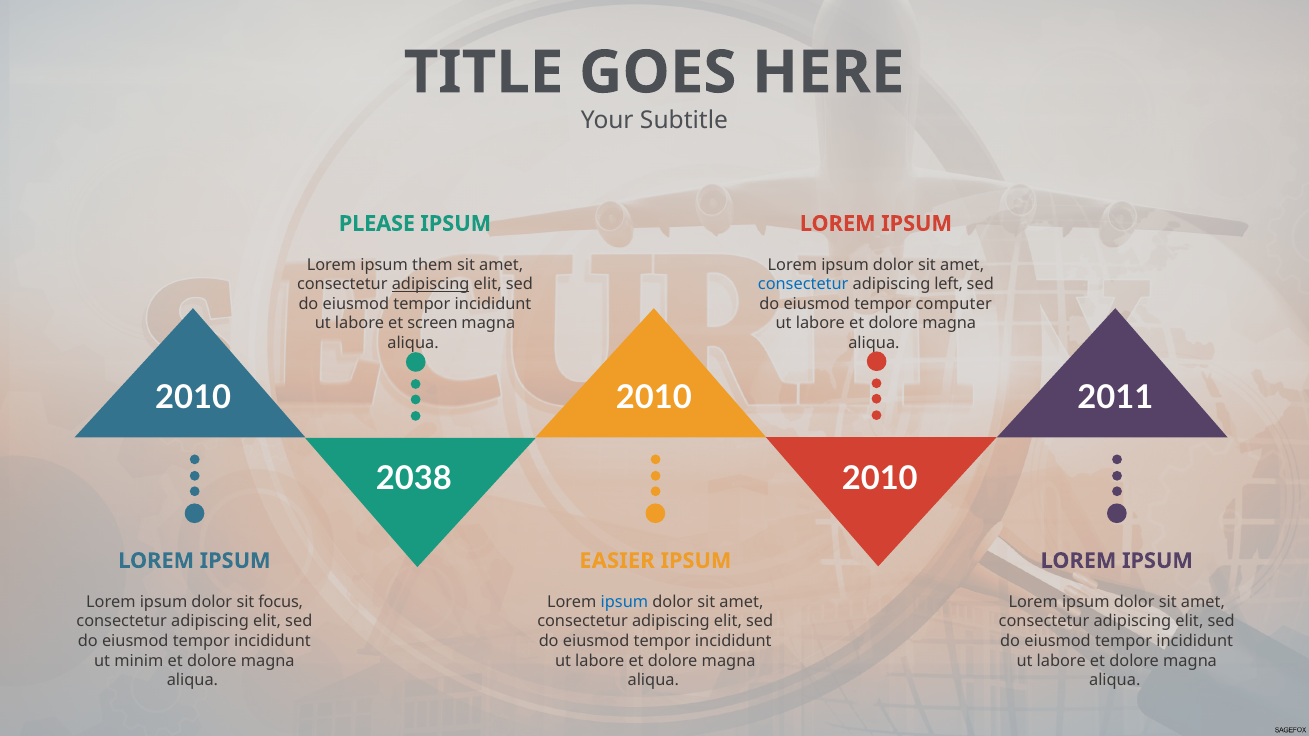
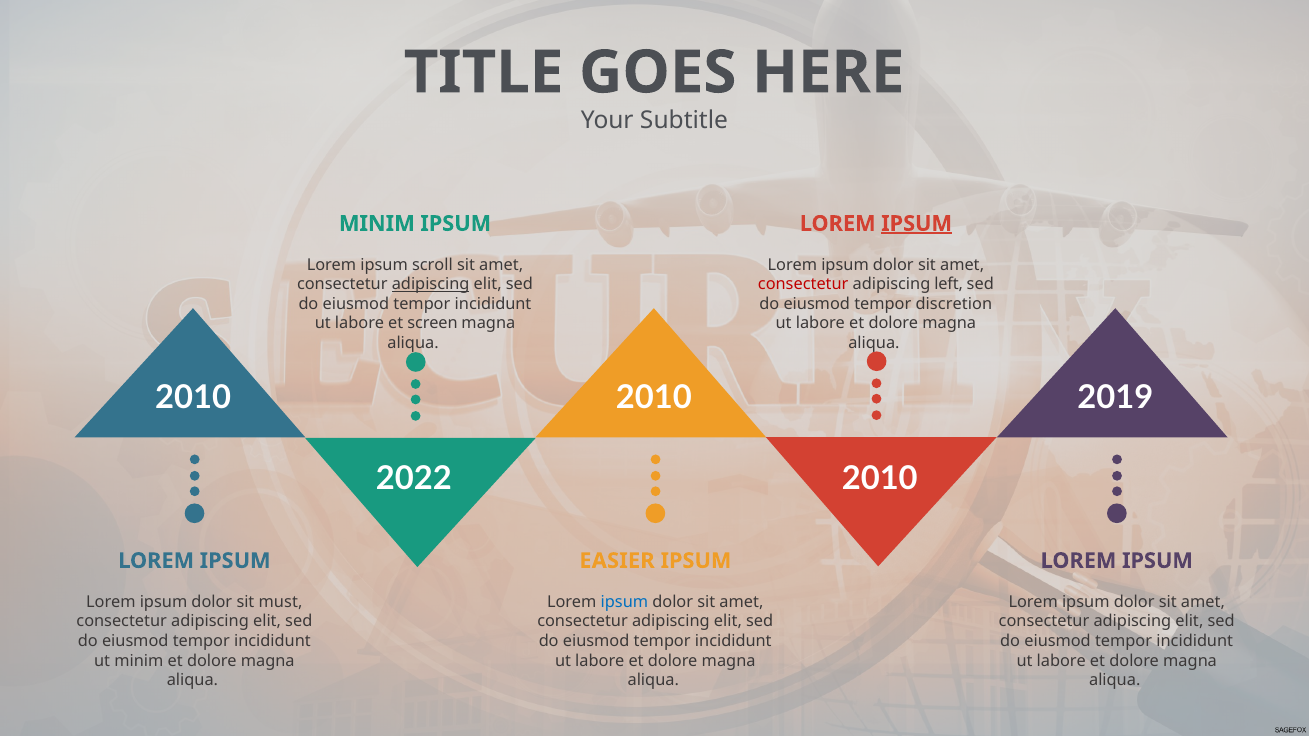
PLEASE at (377, 224): PLEASE -> MINIM
IPSUM at (917, 224) underline: none -> present
them: them -> scroll
consectetur at (803, 284) colour: blue -> red
computer: computer -> discretion
2011: 2011 -> 2019
2038: 2038 -> 2022
focus: focus -> must
